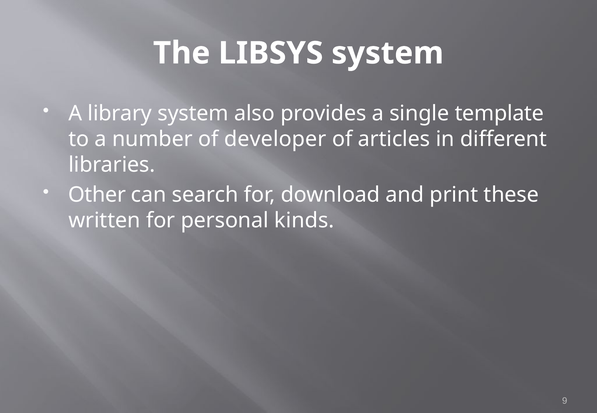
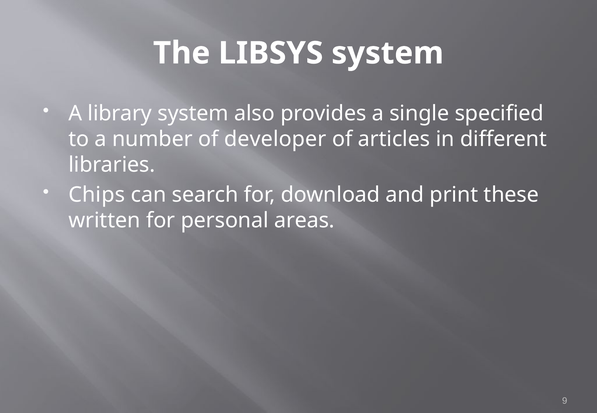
template: template -> specified
Other: Other -> Chips
kinds: kinds -> areas
